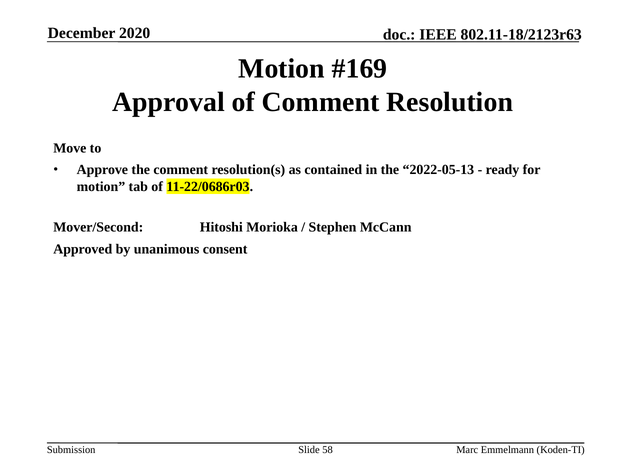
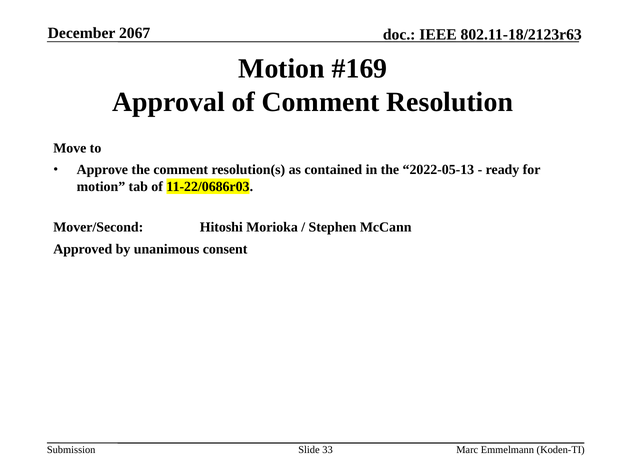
2020: 2020 -> 2067
58: 58 -> 33
